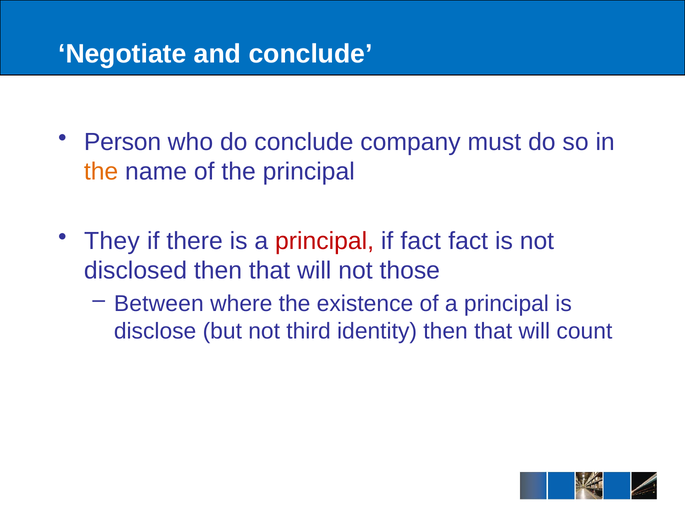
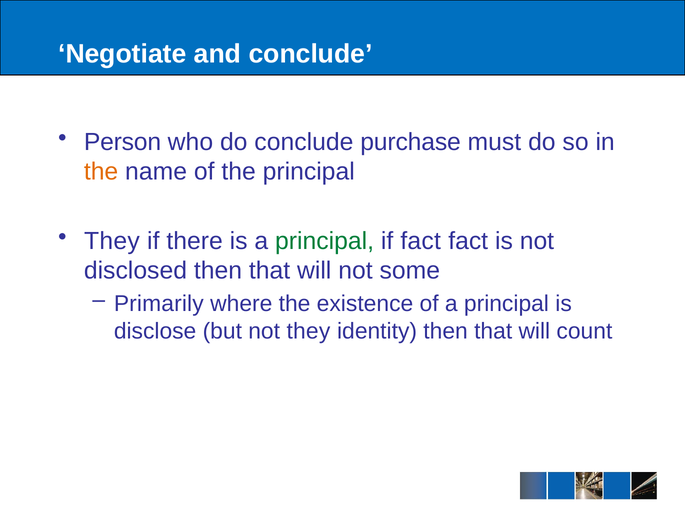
company: company -> purchase
principal at (325, 241) colour: red -> green
those: those -> some
Between: Between -> Primarily
not third: third -> they
